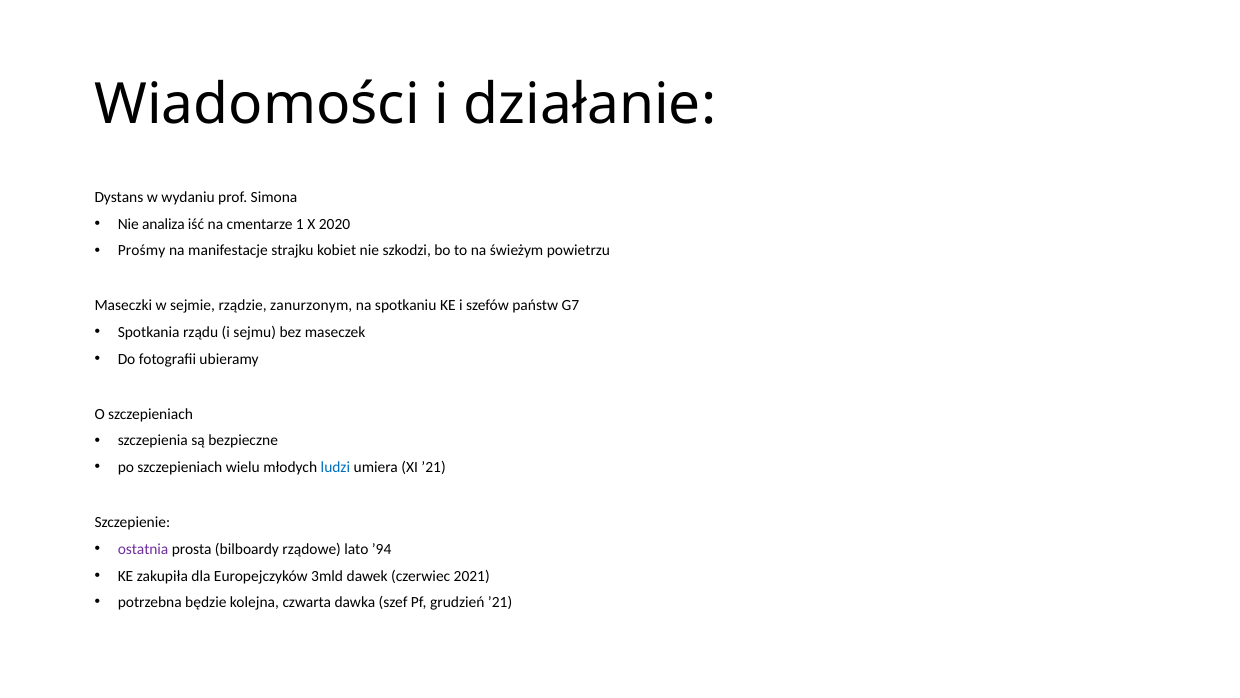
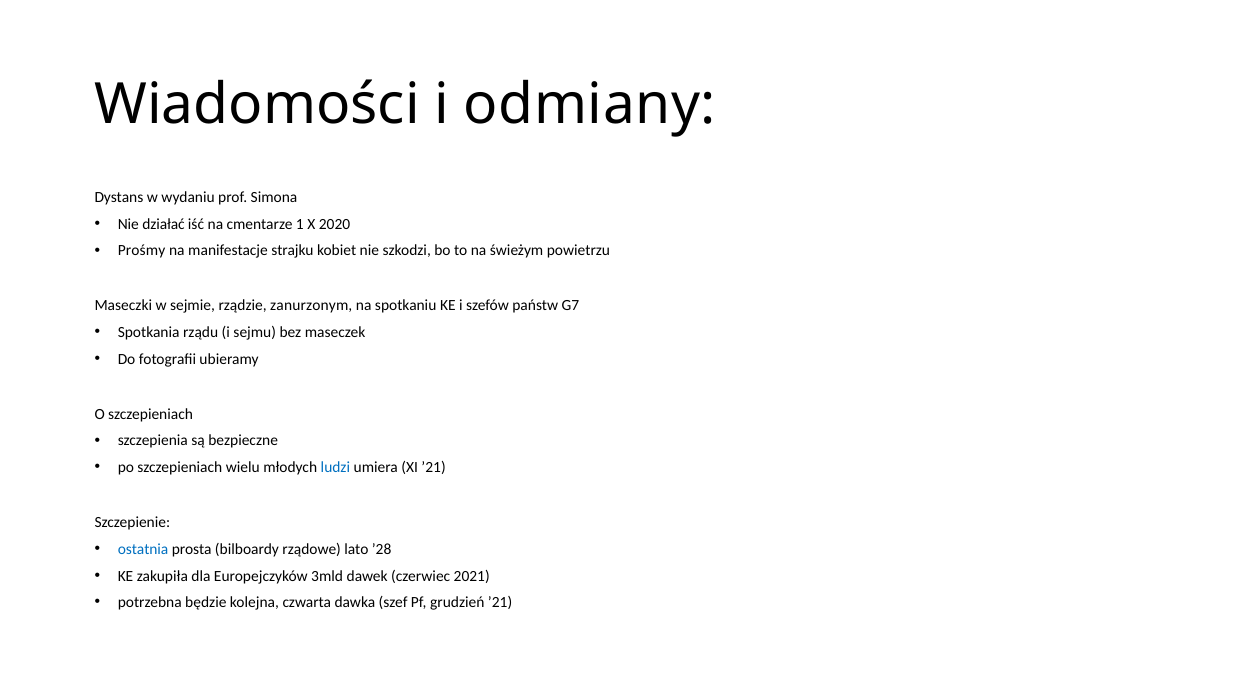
działanie: działanie -> odmiany
analiza: analiza -> działać
ostatnia colour: purple -> blue
’94: ’94 -> ’28
